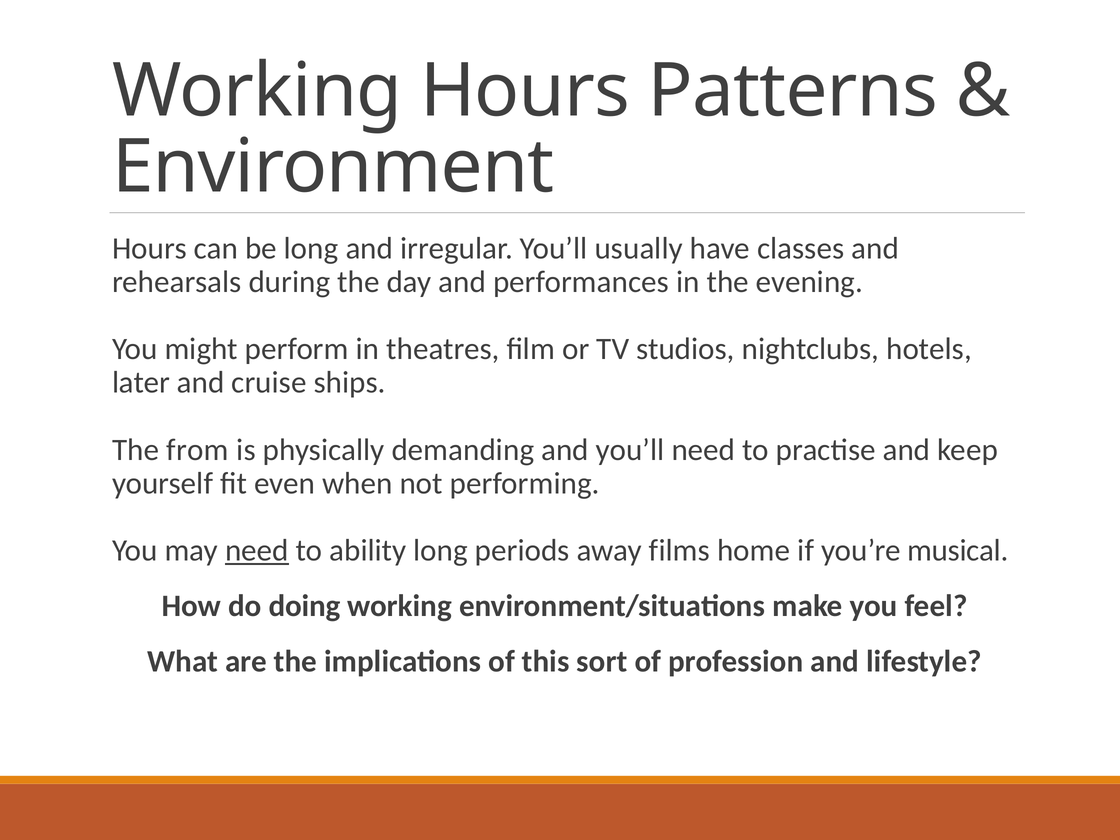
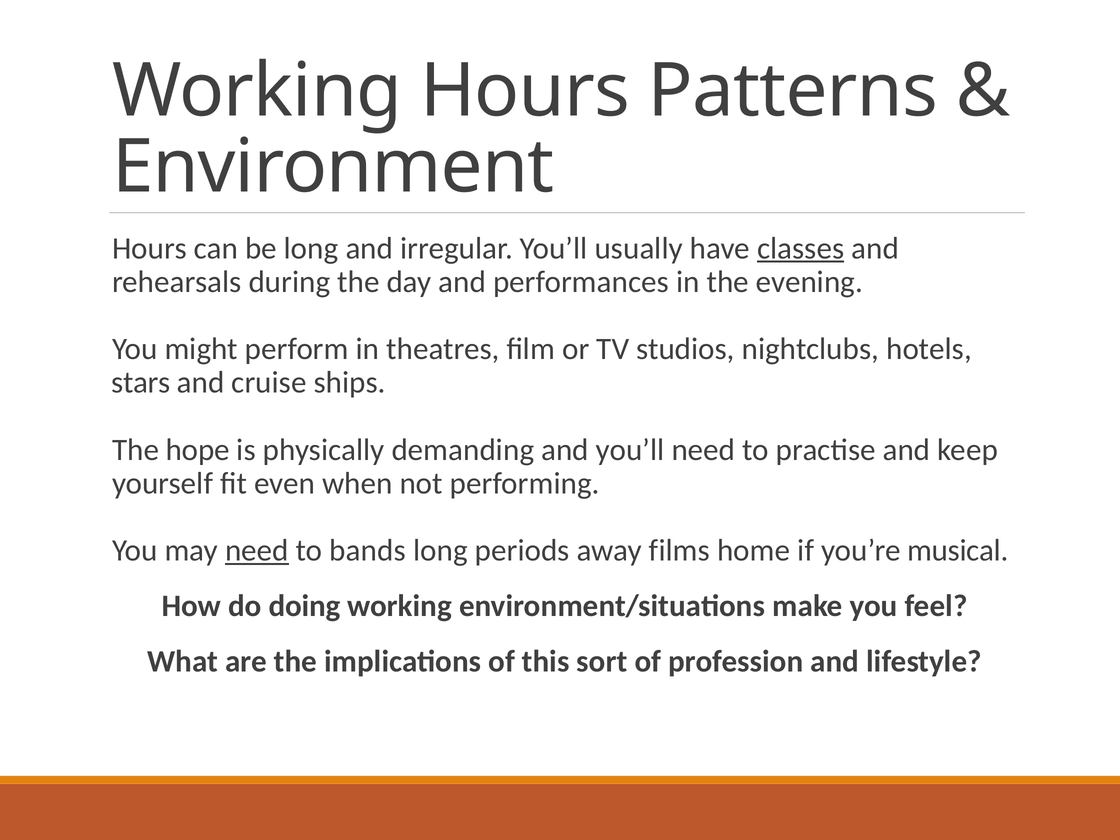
classes underline: none -> present
later: later -> stars
from: from -> hope
ability: ability -> bands
